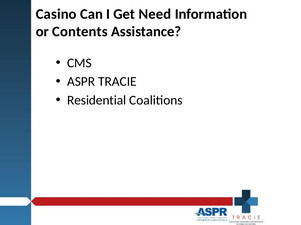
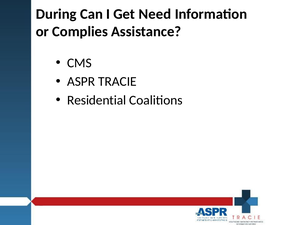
Casino: Casino -> During
Contents: Contents -> Complies
